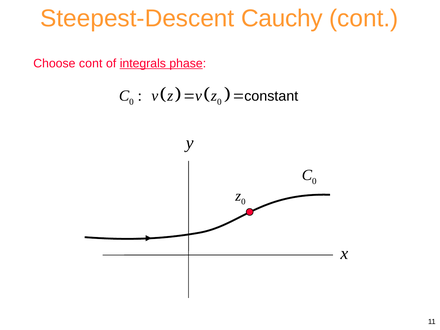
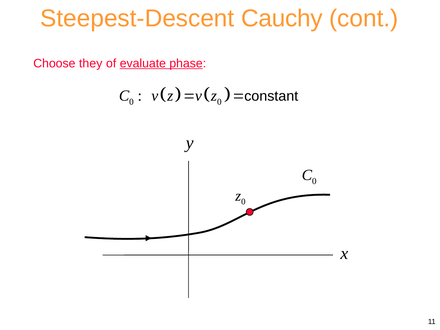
Choose cont: cont -> they
integrals: integrals -> evaluate
